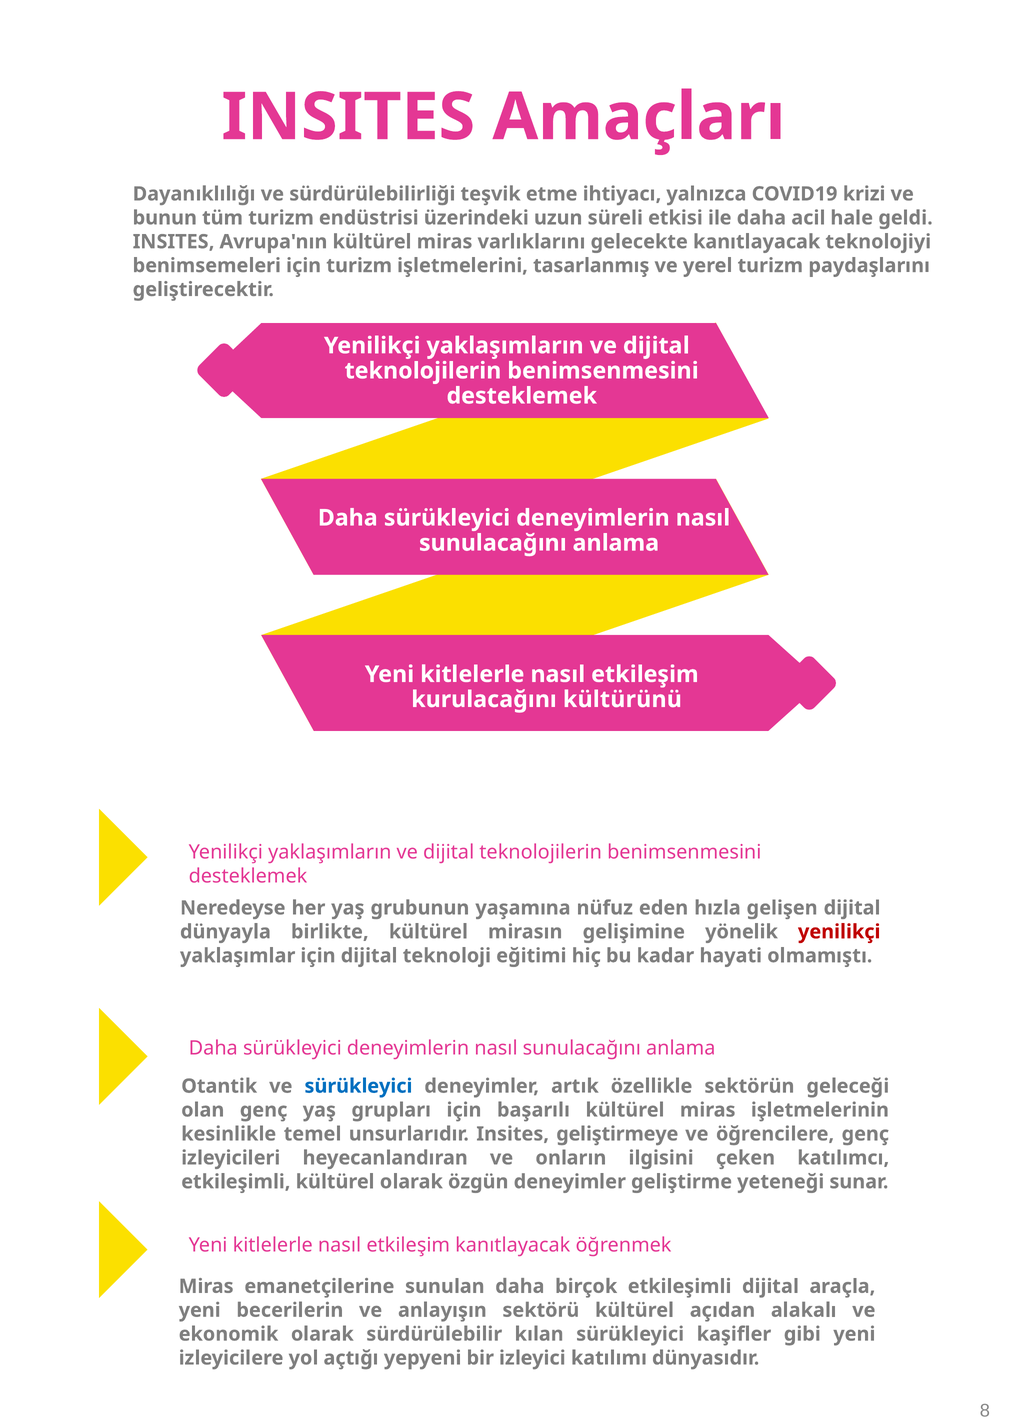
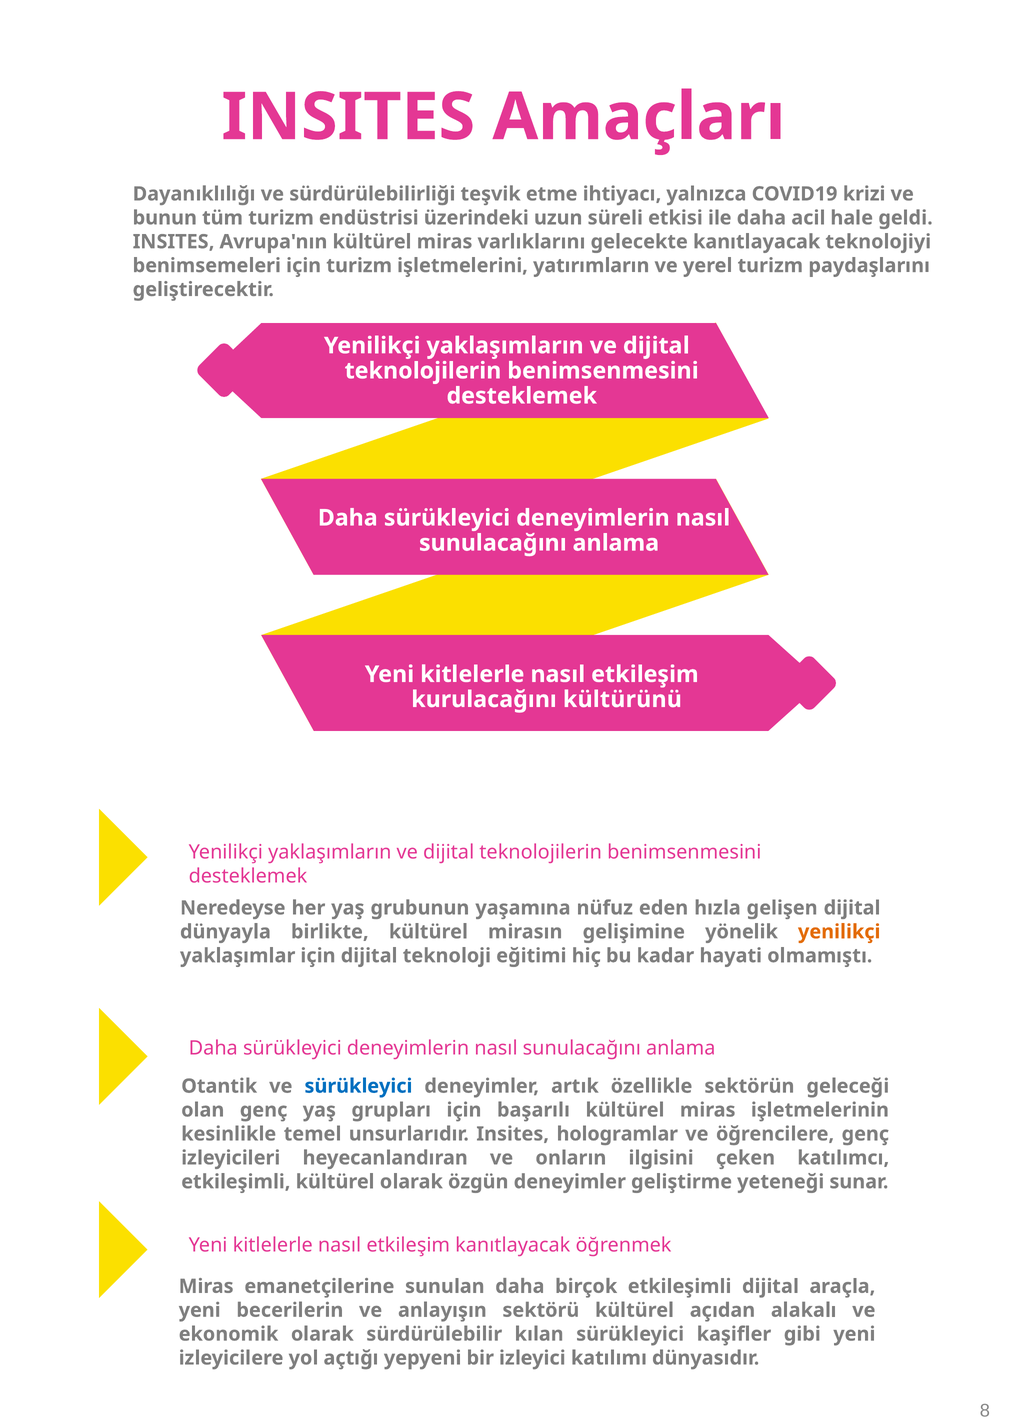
tasarlanmış: tasarlanmış -> yatırımların
yenilikçi at (839, 932) colour: red -> orange
geliştirmeye: geliştirmeye -> hologramlar
